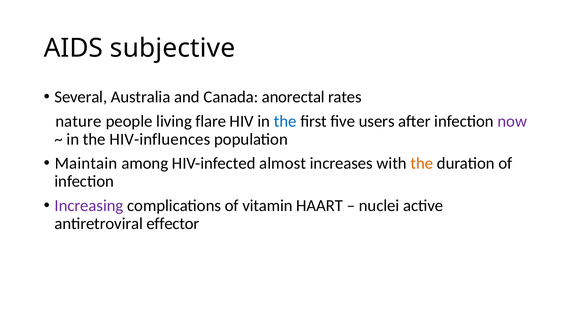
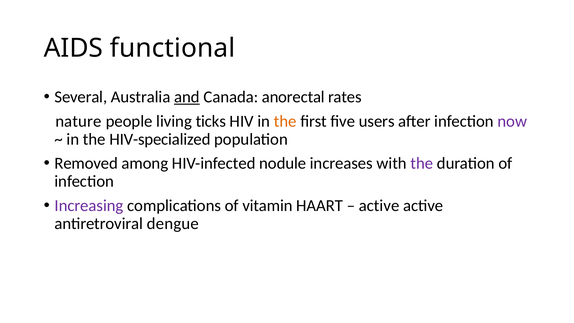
subjective: subjective -> functional
and underline: none -> present
flare: flare -> ticks
the at (285, 121) colour: blue -> orange
HIV-influences: HIV-influences -> HIV-specialized
Maintain: Maintain -> Removed
almost: almost -> nodule
the at (422, 163) colour: orange -> purple
nuclei at (379, 205): nuclei -> active
effector: effector -> dengue
